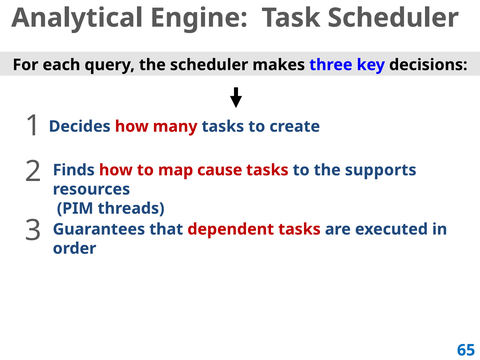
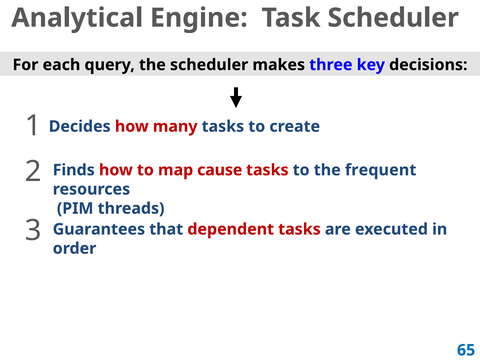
supports: supports -> frequent
